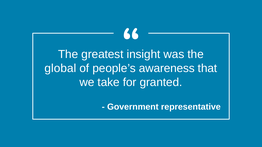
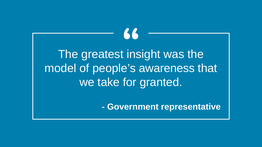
global: global -> model
